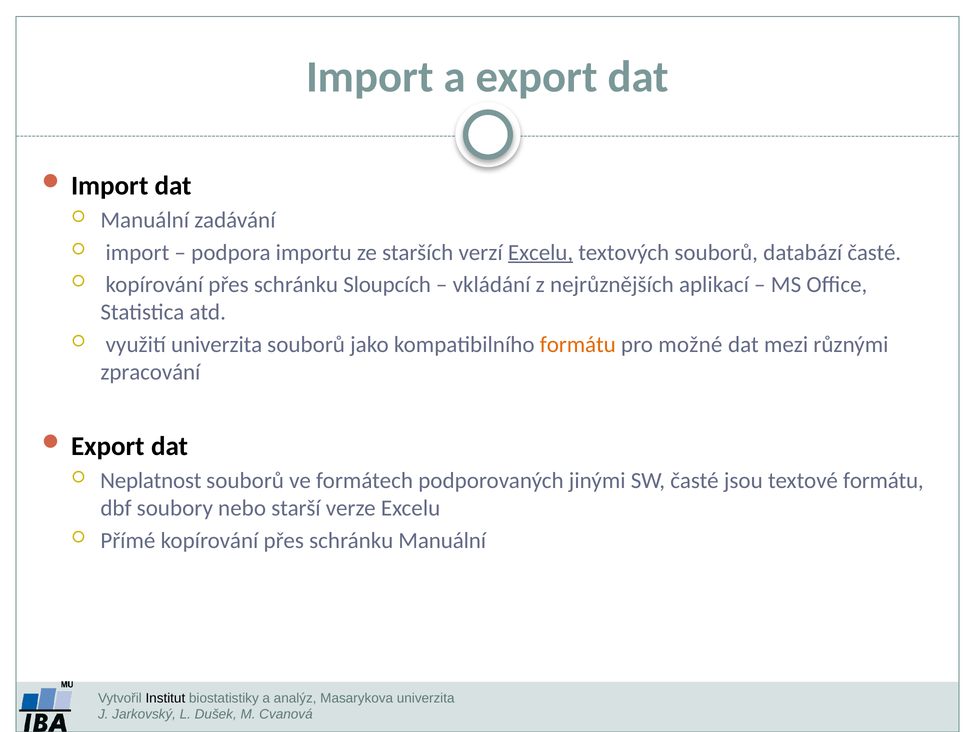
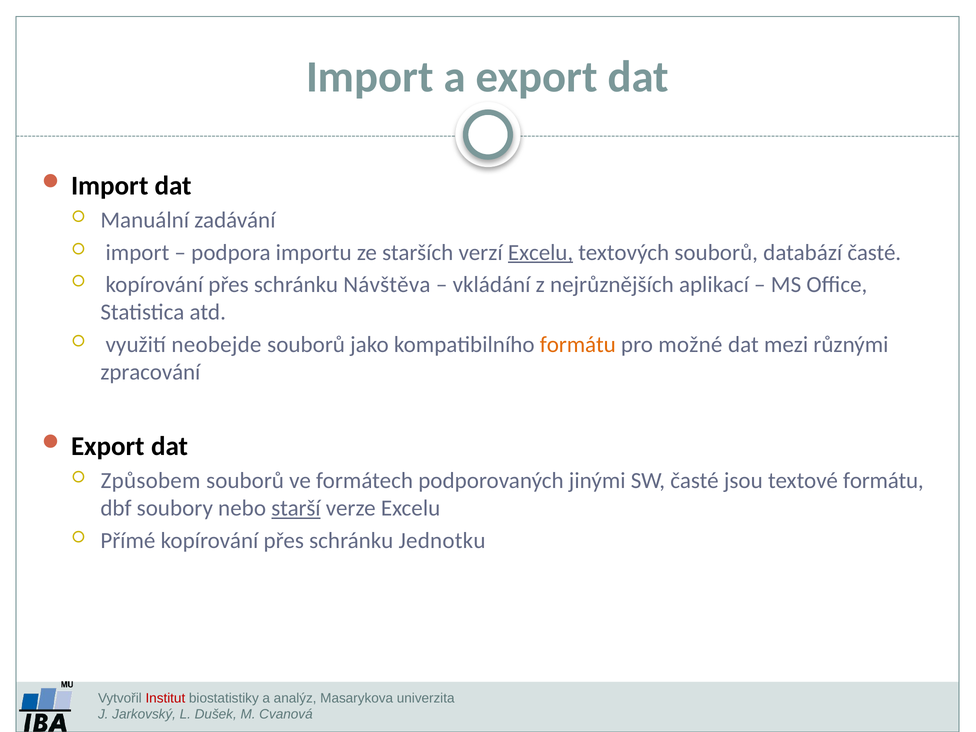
Sloupcích: Sloupcích -> Návštěva
využití univerzita: univerzita -> neobejde
Neplatnost: Neplatnost -> Způsobem
starší underline: none -> present
schránku Manuální: Manuální -> Jednotku
Institut colour: black -> red
